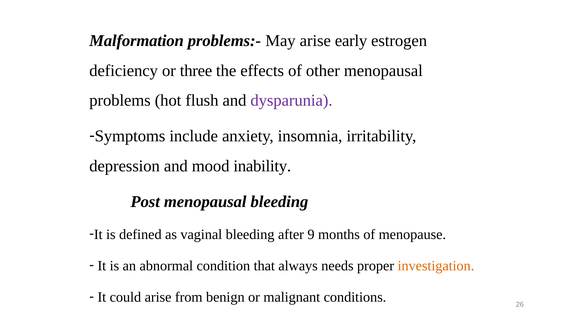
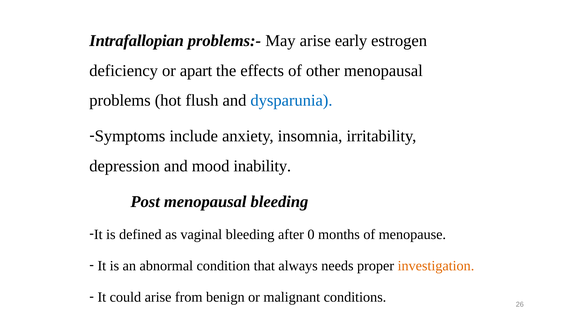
Malformation: Malformation -> Intrafallopian
three: three -> apart
dysparunia colour: purple -> blue
9: 9 -> 0
